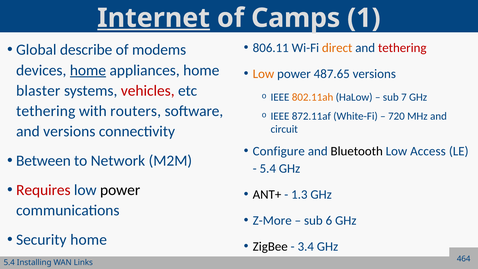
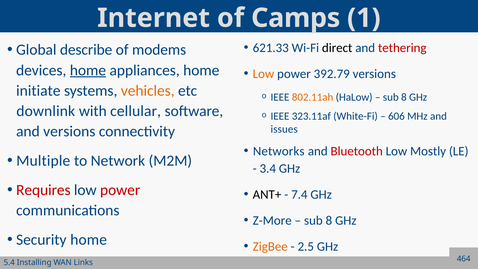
Internet underline: present -> none
806.11: 806.11 -> 621.33
direct colour: orange -> black
487.65: 487.65 -> 392.79
blaster: blaster -> initiate
vehicles colour: red -> orange
7 at (404, 97): 7 -> 8
tethering at (46, 111): tethering -> downlink
routers: routers -> cellular
872.11af: 872.11af -> 323.11af
720: 720 -> 606
circuit: circuit -> issues
Configure: Configure -> Networks
Bluetooth colour: black -> red
Access: Access -> Mostly
Between: Between -> Multiple
5.4 at (268, 168): 5.4 -> 3.4
power at (120, 190) colour: black -> red
1.3: 1.3 -> 7.4
6 at (329, 220): 6 -> 8
ZigBee colour: black -> orange
3.4: 3.4 -> 2.5
